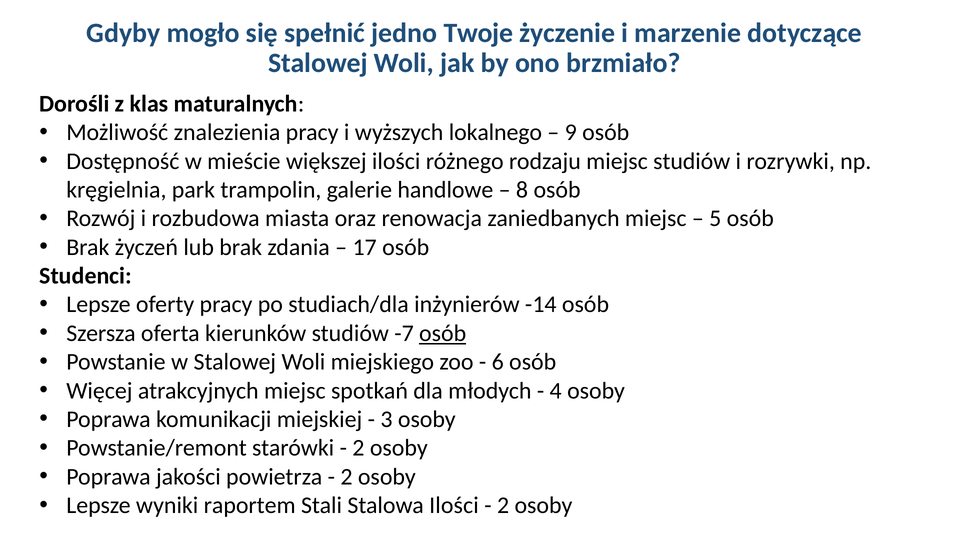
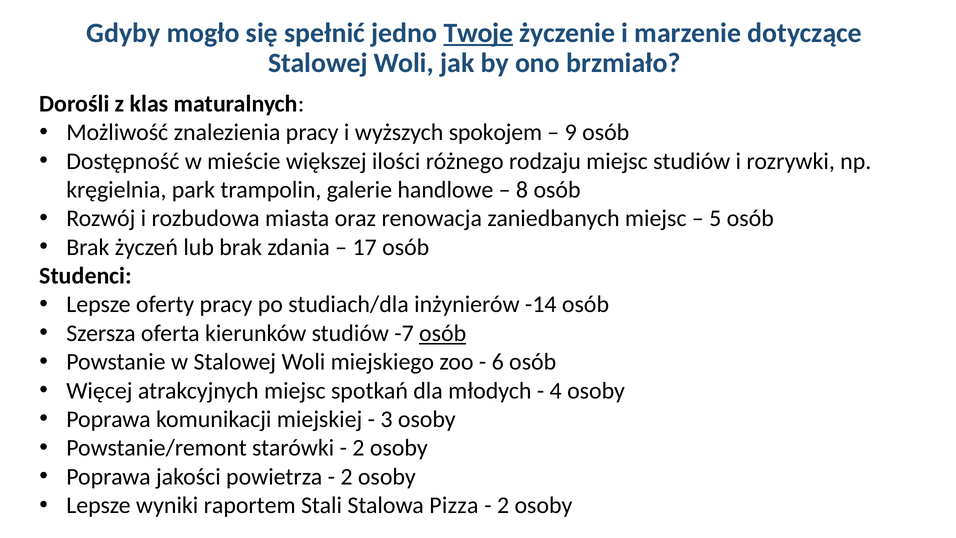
Twoje underline: none -> present
lokalnego: lokalnego -> spokojem
Stalowa Ilości: Ilości -> Pizza
